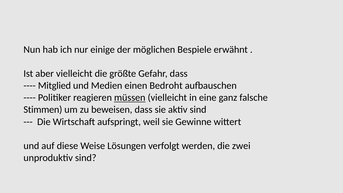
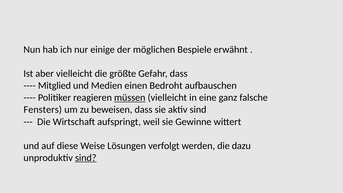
Stimmen: Stimmen -> Fensters
zwei: zwei -> dazu
sind at (86, 158) underline: none -> present
